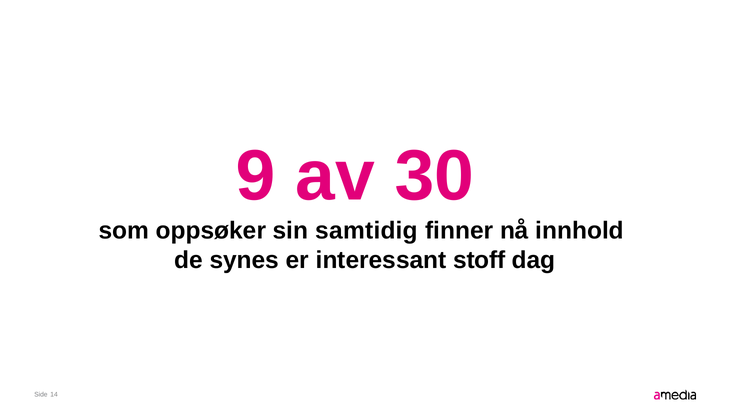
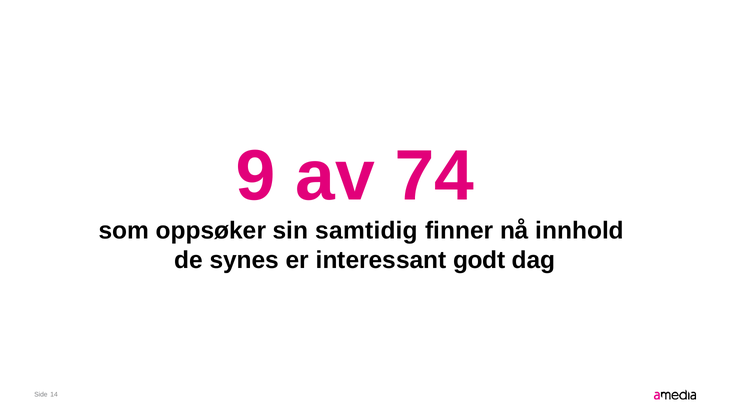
30: 30 -> 74
stoff: stoff -> godt
